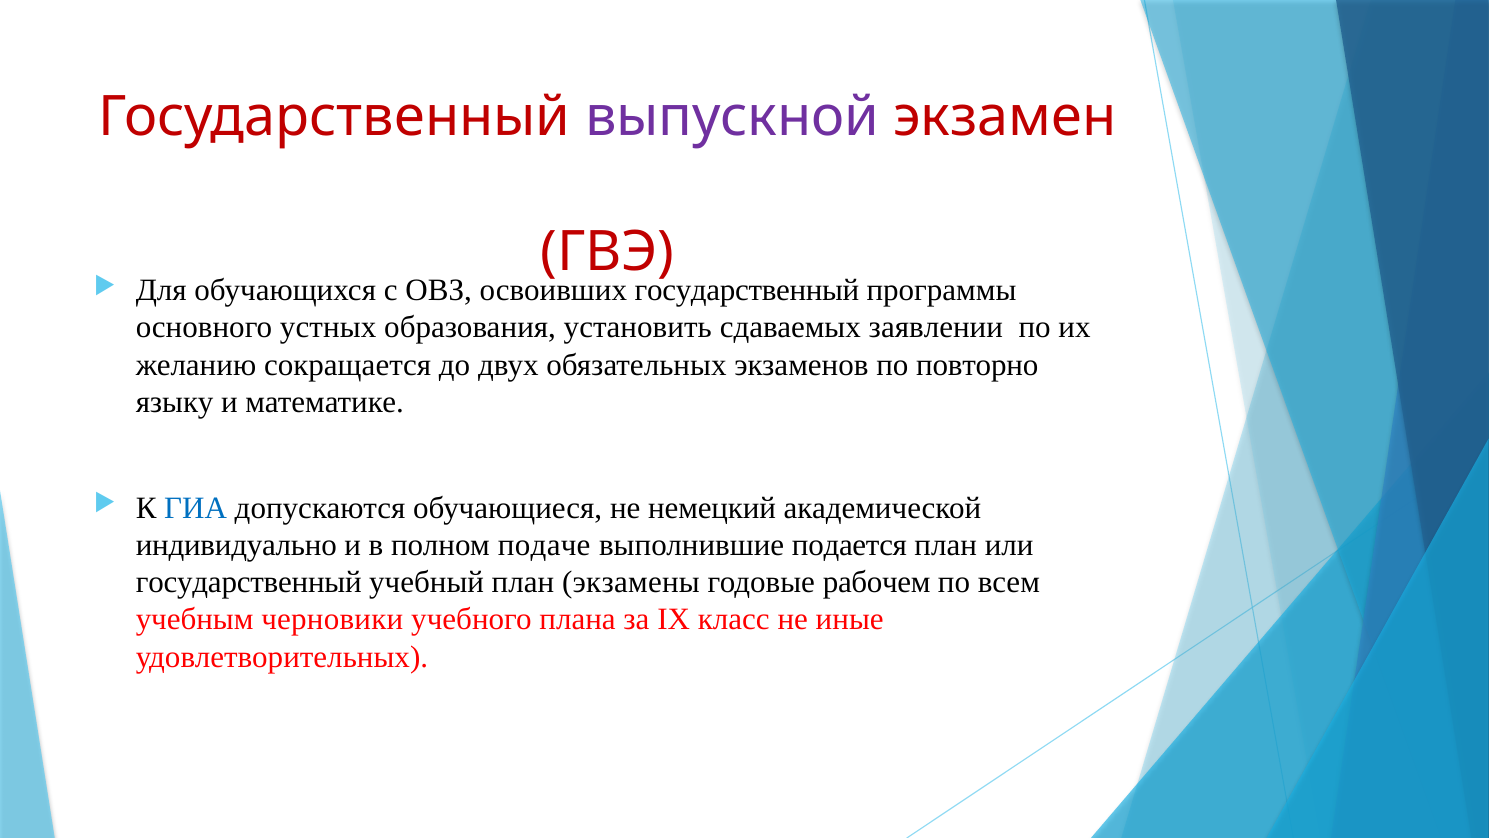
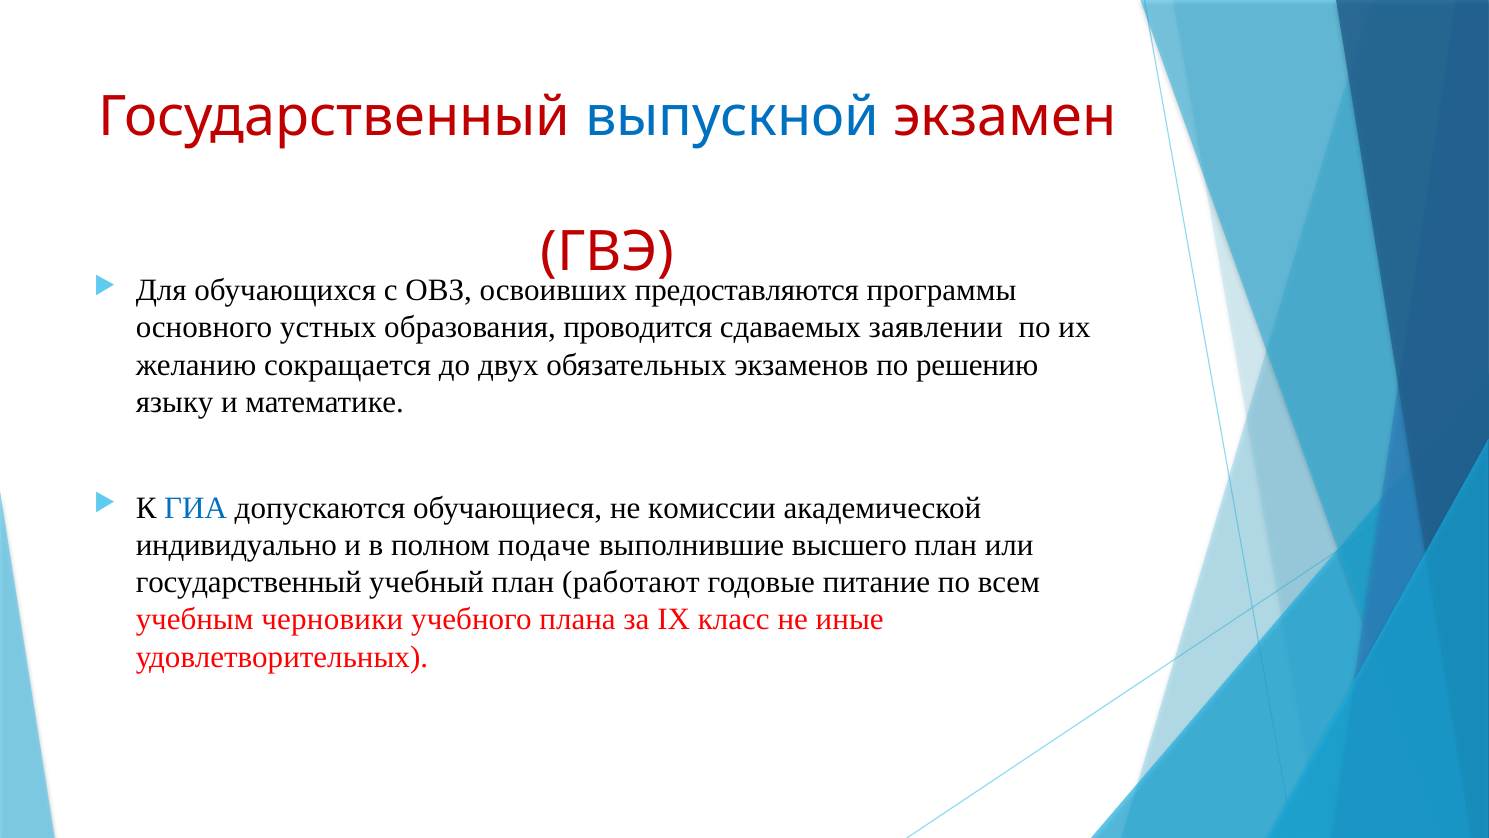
выпускной colour: purple -> blue
освоивших государственный: государственный -> предоставляются
установить: установить -> проводится
повторно: повторно -> решению
немецкий: немецкий -> комиссии
подается: подается -> высшего
экзамены: экзамены -> работают
рабочем: рабочем -> питание
